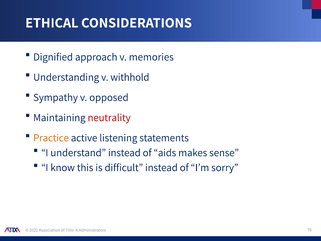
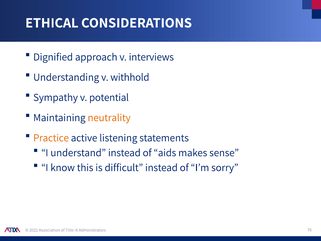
memories: memories -> interviews
opposed: opposed -> potential
neutrality colour: red -> orange
